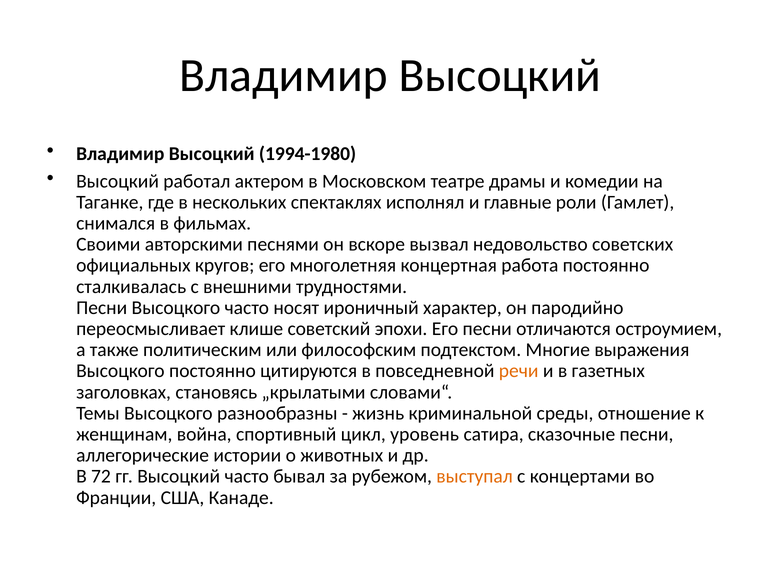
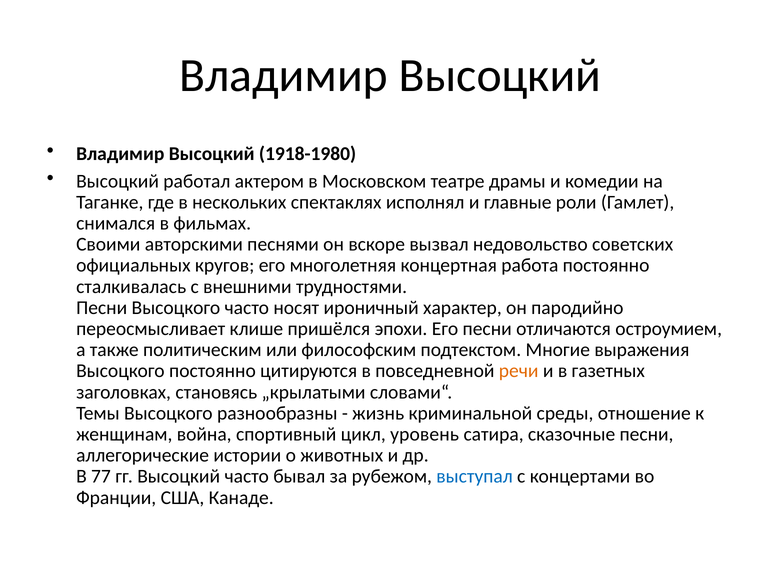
1994-1980: 1994-1980 -> 1918-1980
советский: советский -> пришёлся
72: 72 -> 77
выступал colour: orange -> blue
